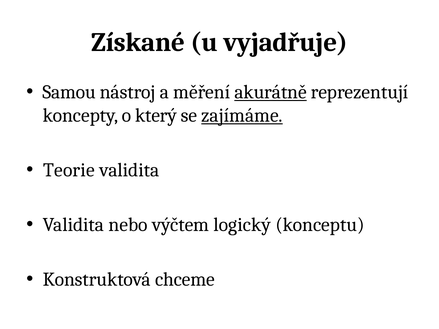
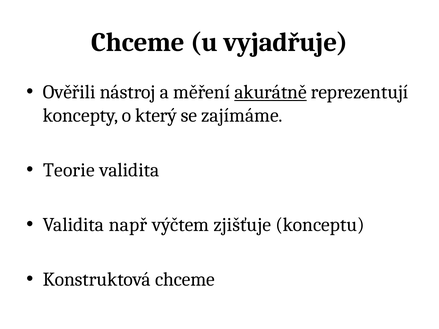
Získané at (138, 42): Získané -> Chceme
Samou: Samou -> Ověřili
zajímáme underline: present -> none
nebo: nebo -> např
logický: logický -> zjišťuje
